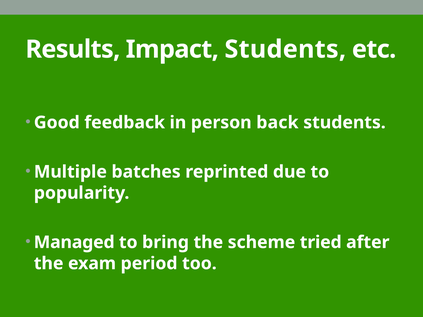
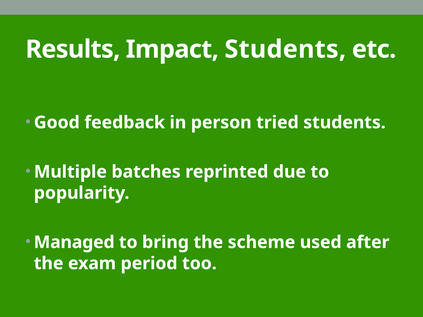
back: back -> tried
tried: tried -> used
